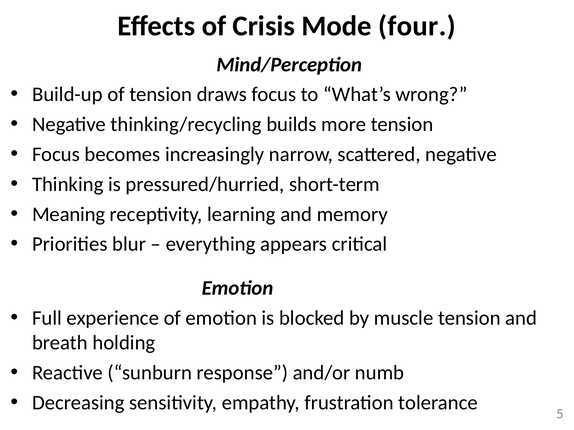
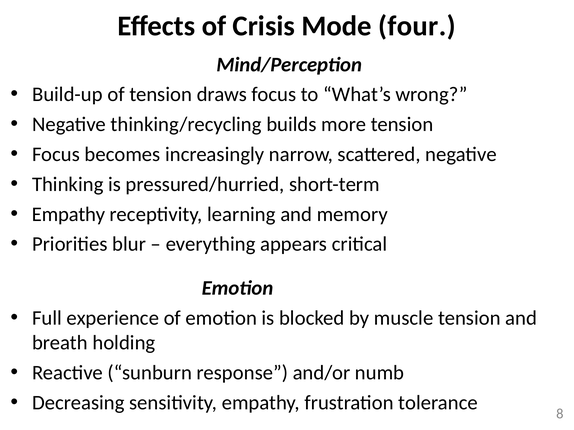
Meaning at (69, 214): Meaning -> Empathy
5: 5 -> 8
